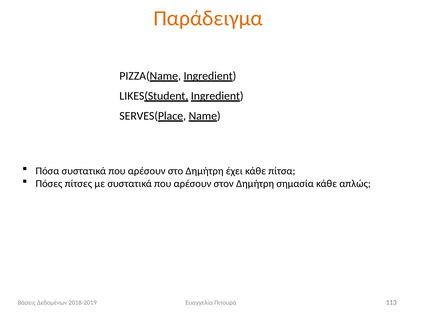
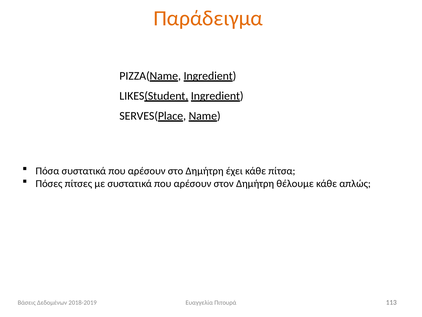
σημασία: σημασία -> θέλουμε
